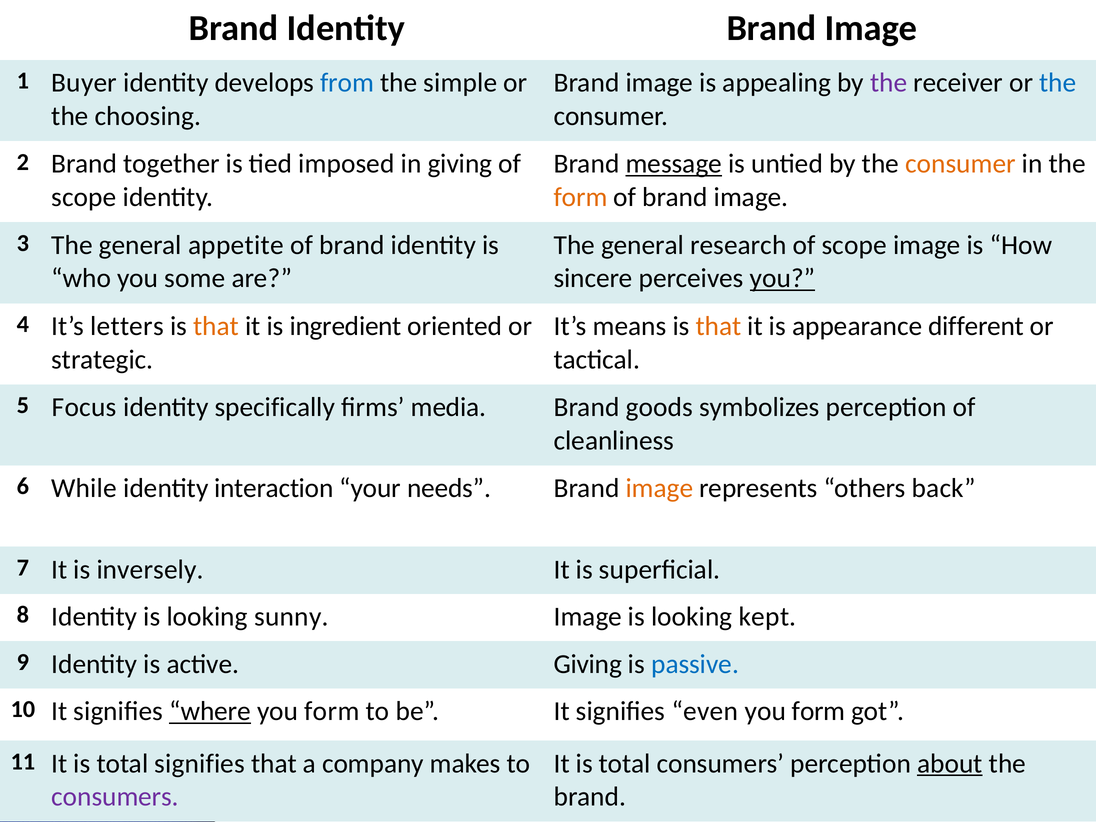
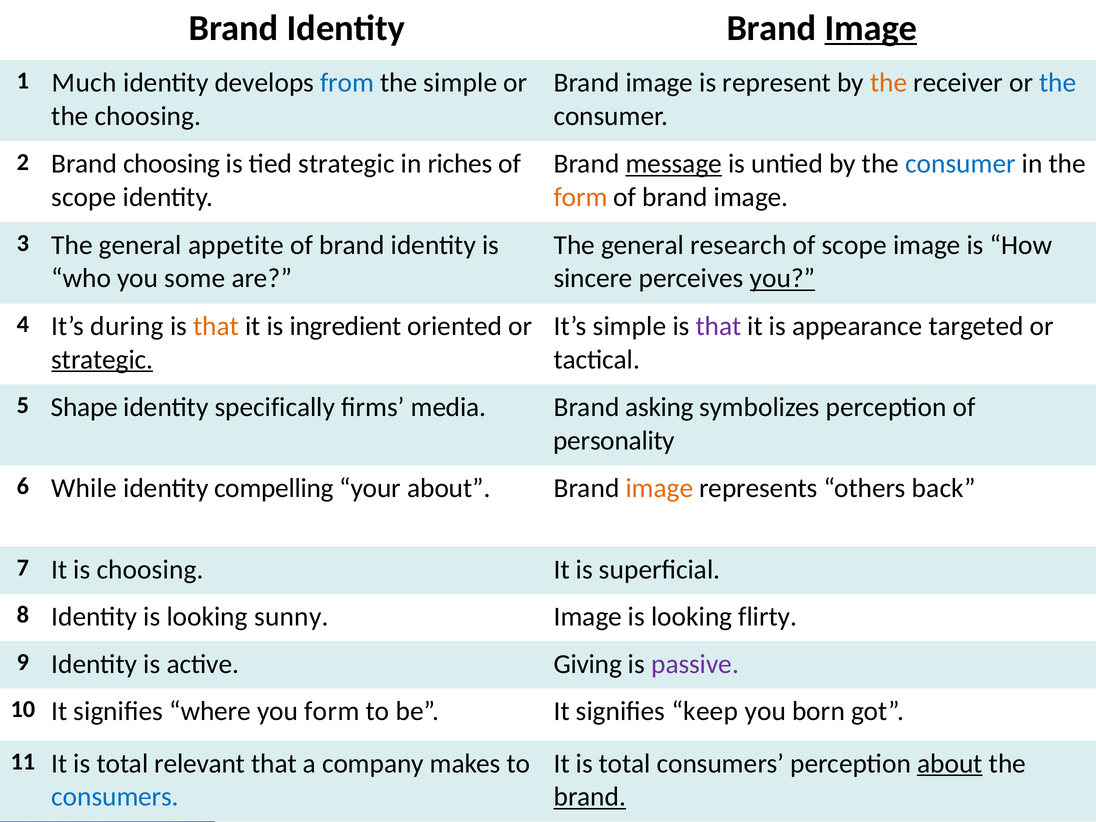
Image at (871, 28) underline: none -> present
Buyer: Buyer -> Much
appealing: appealing -> represent
the at (889, 83) colour: purple -> orange
Brand together: together -> choosing
tied imposed: imposed -> strategic
in giving: giving -> riches
consumer at (960, 164) colour: orange -> blue
letters: letters -> during
It’s means: means -> simple
that at (718, 326) colour: orange -> purple
different: different -> targeted
strategic at (102, 360) underline: none -> present
Focus: Focus -> Shape
goods: goods -> asking
cleanliness: cleanliness -> personality
interaction: interaction -> compelling
your needs: needs -> about
is inversely: inversely -> choosing
kept: kept -> flirty
passive colour: blue -> purple
where underline: present -> none
even: even -> keep
form at (819, 711): form -> born
total signifies: signifies -> relevant
consumers at (115, 797) colour: purple -> blue
brand at (590, 797) underline: none -> present
